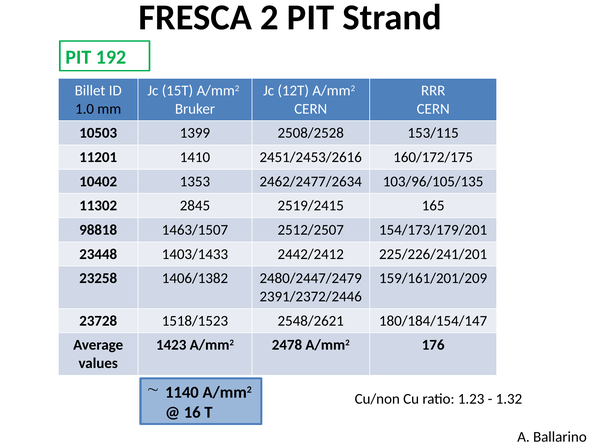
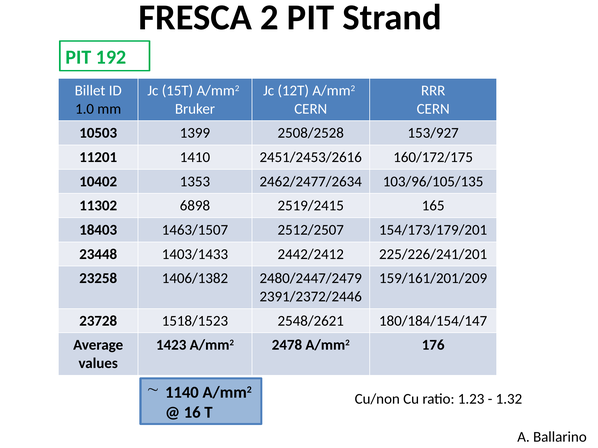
153/115: 153/115 -> 153/927
2845: 2845 -> 6898
98818: 98818 -> 18403
